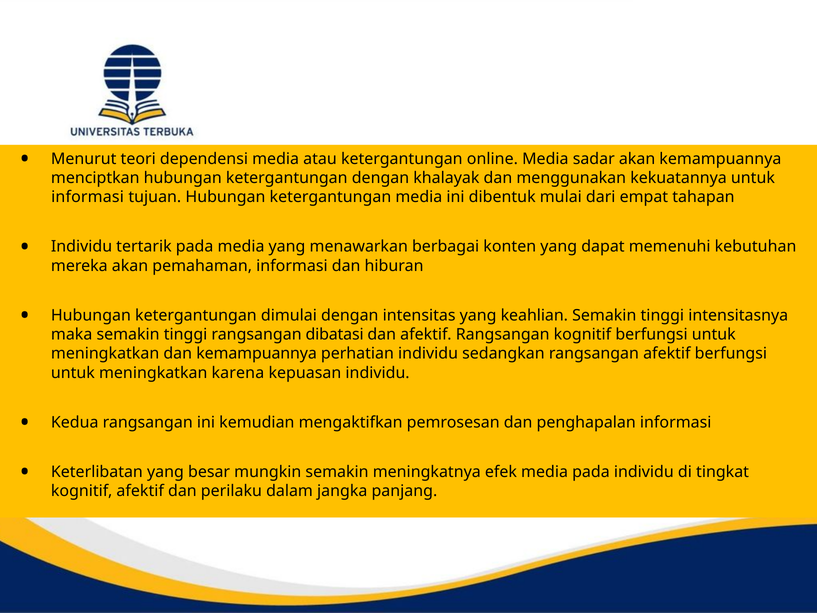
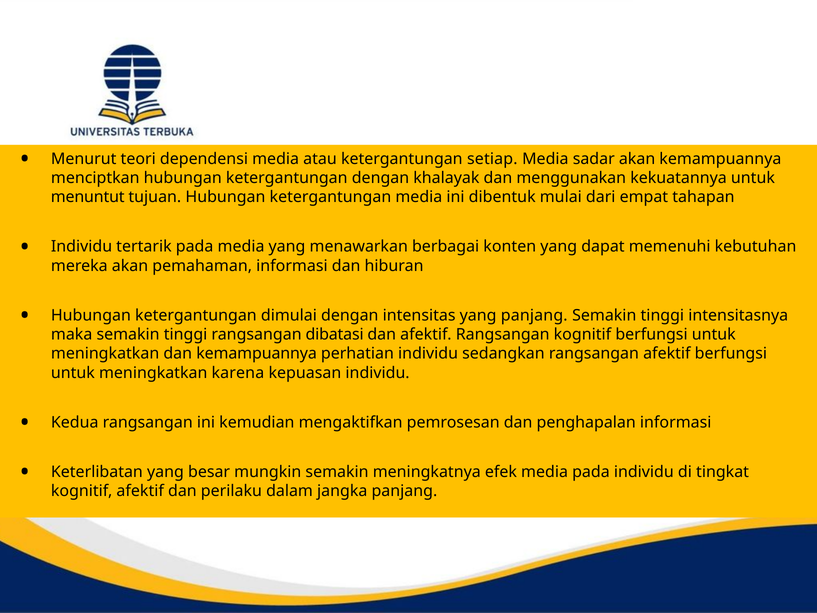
online: online -> setiap
informasi at (88, 197): informasi -> menuntut
yang keahlian: keahlian -> panjang
